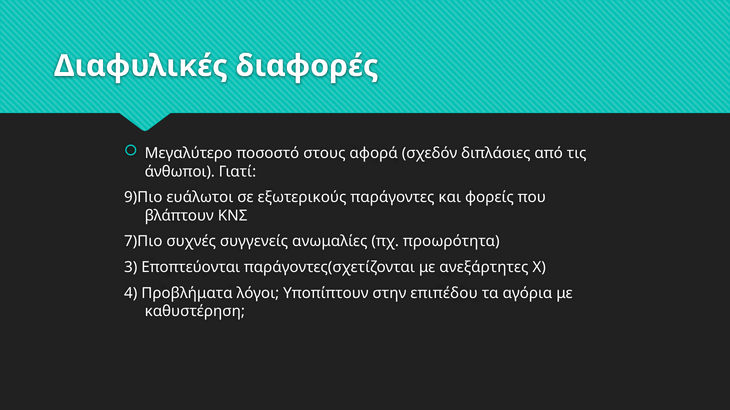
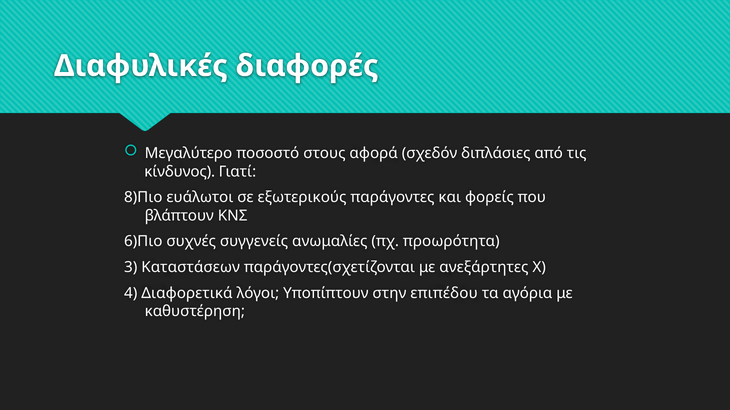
άνθωποι: άνθωποι -> κίνδυνος
9)Πιο: 9)Πιο -> 8)Πιο
7)Πιο: 7)Πιο -> 6)Πιο
Εποπτεύονται: Εποπτεύονται -> Καταστάσεων
Προβλήματα: Προβλήματα -> Διαφορετικά
